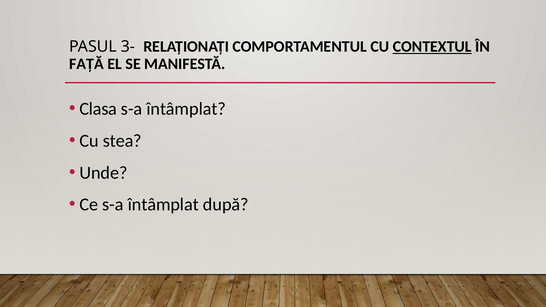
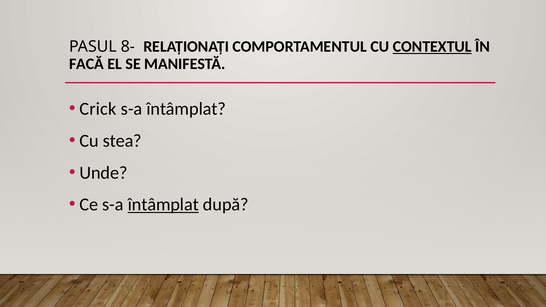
3-: 3- -> 8-
FAȚĂ: FAȚĂ -> FACĂ
Clasa: Clasa -> Crick
întâmplat at (163, 205) underline: none -> present
